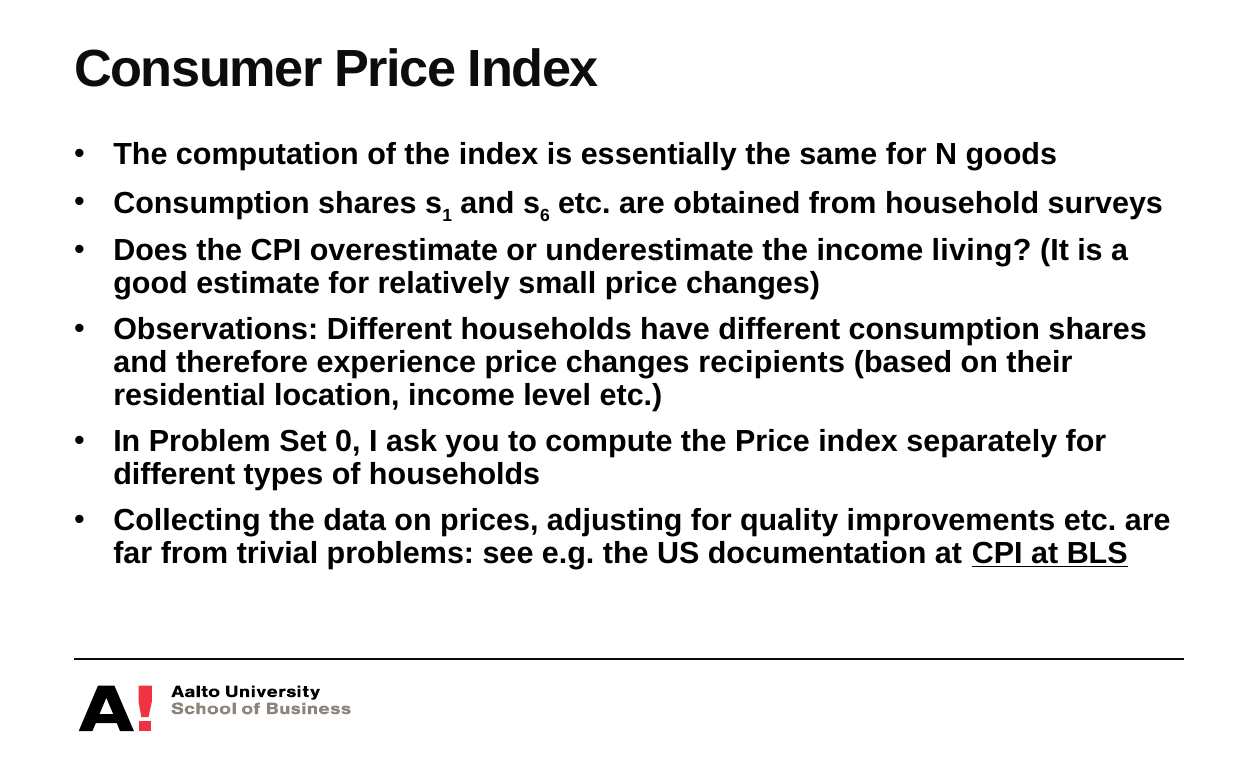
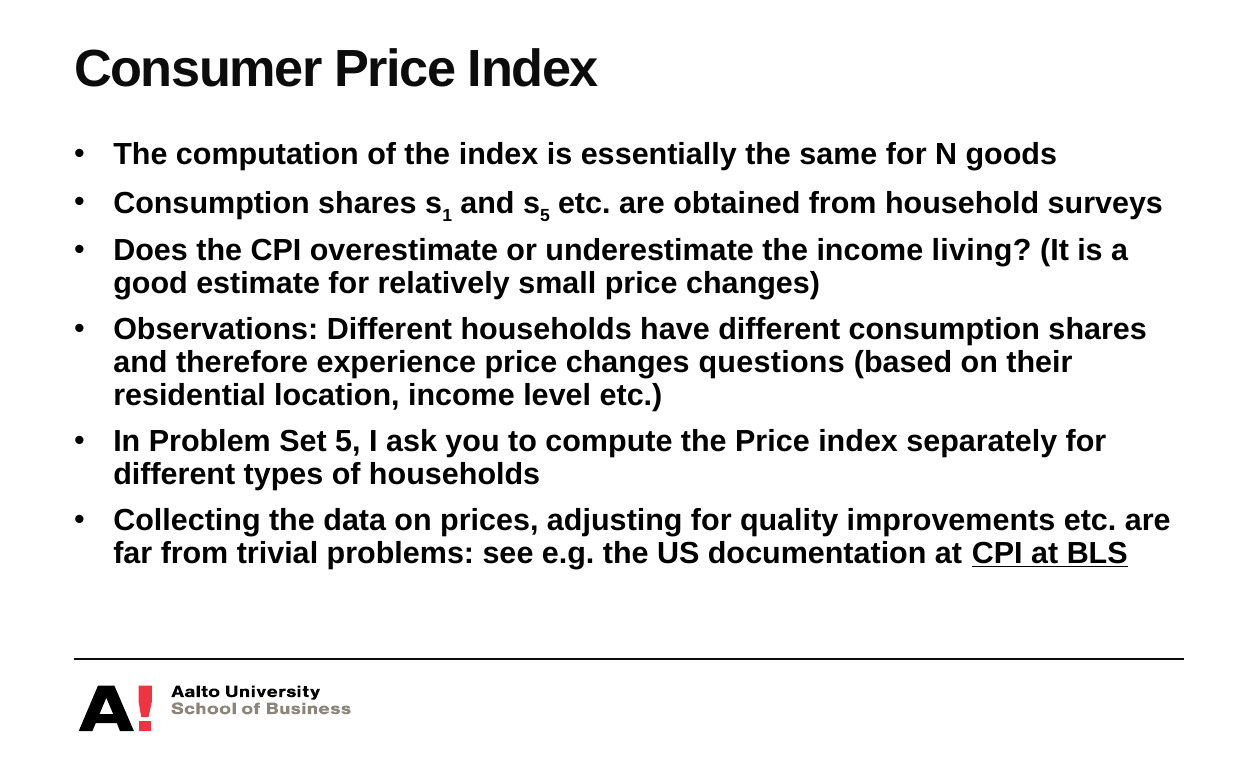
6 at (545, 216): 6 -> 5
recipients: recipients -> questions
Set 0: 0 -> 5
